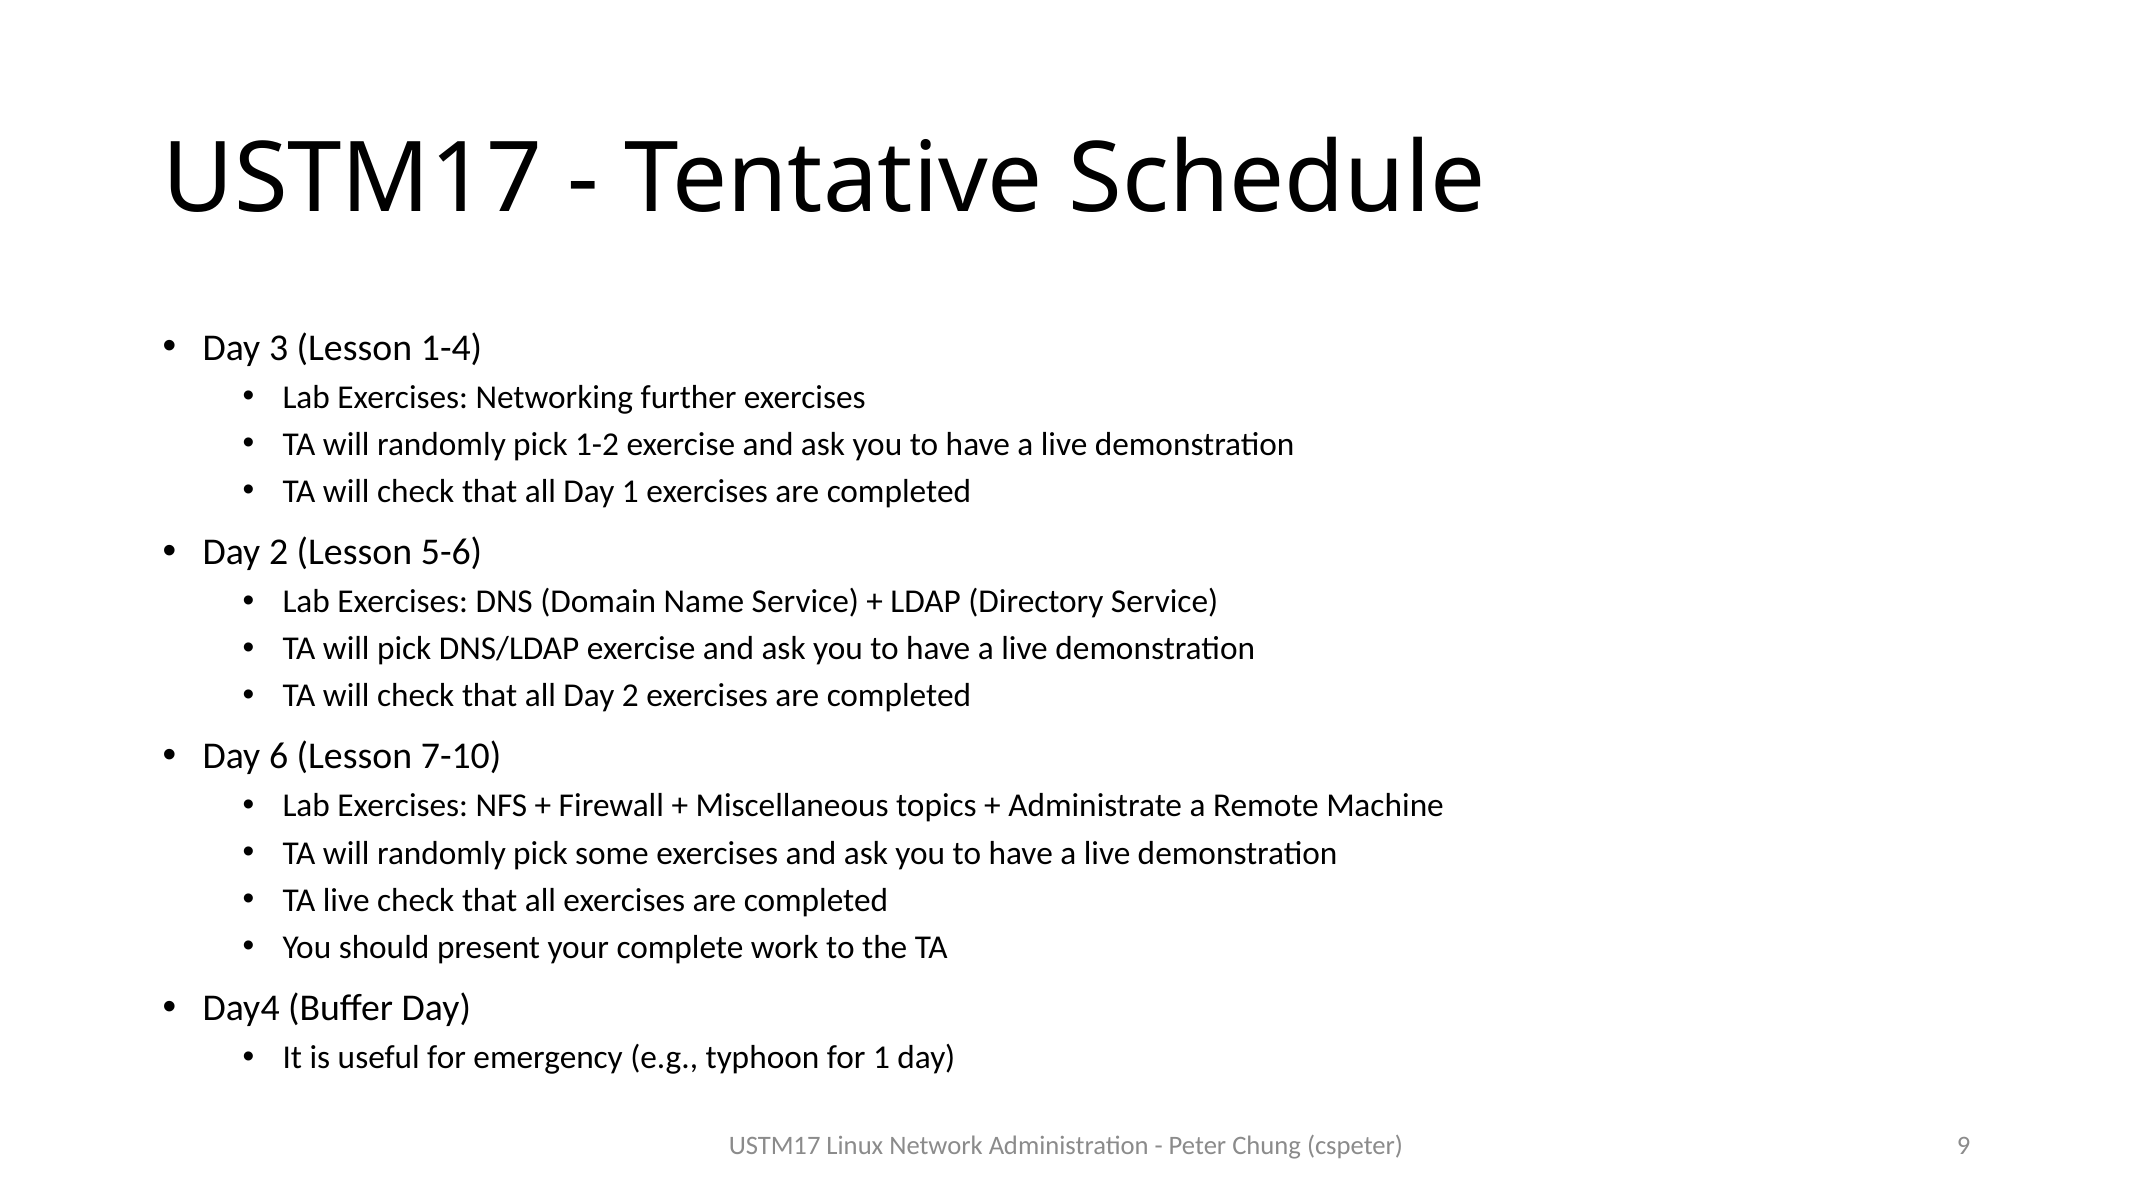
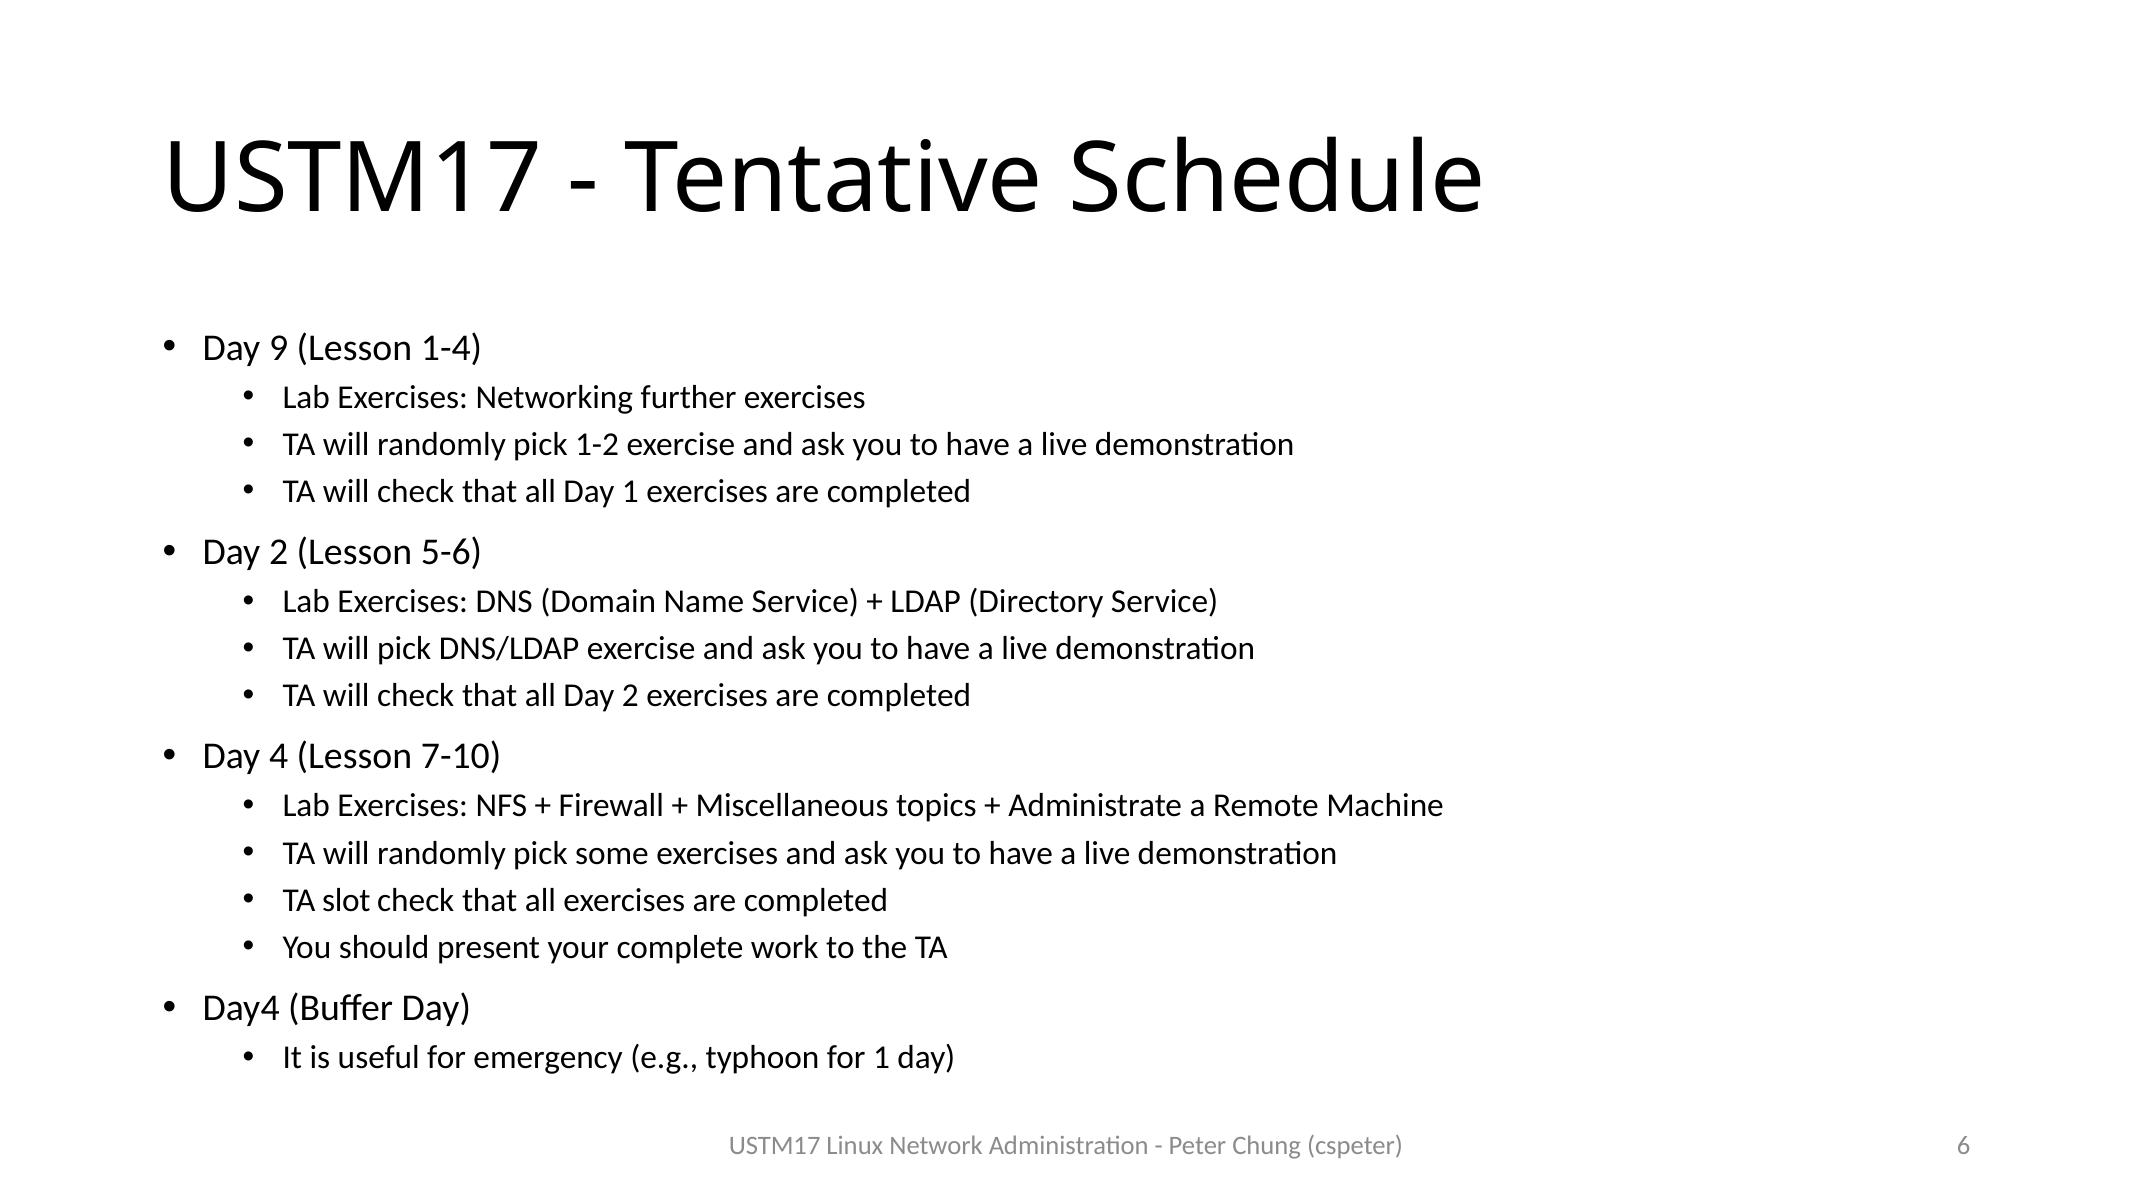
3: 3 -> 9
6: 6 -> 4
TA live: live -> slot
9: 9 -> 6
